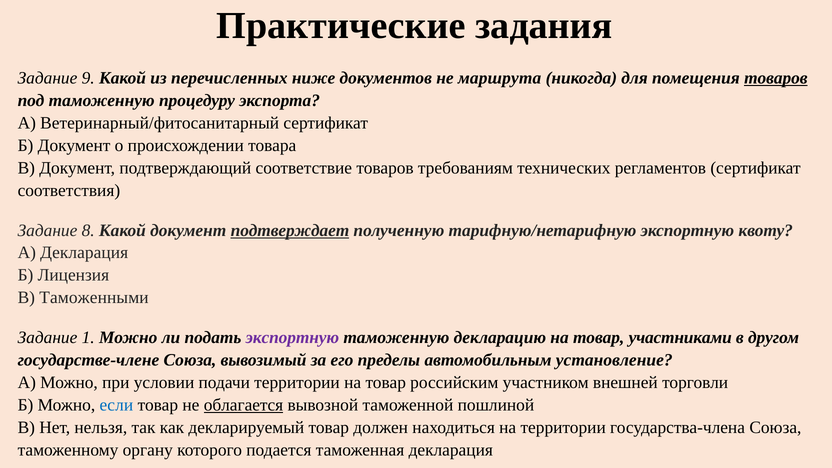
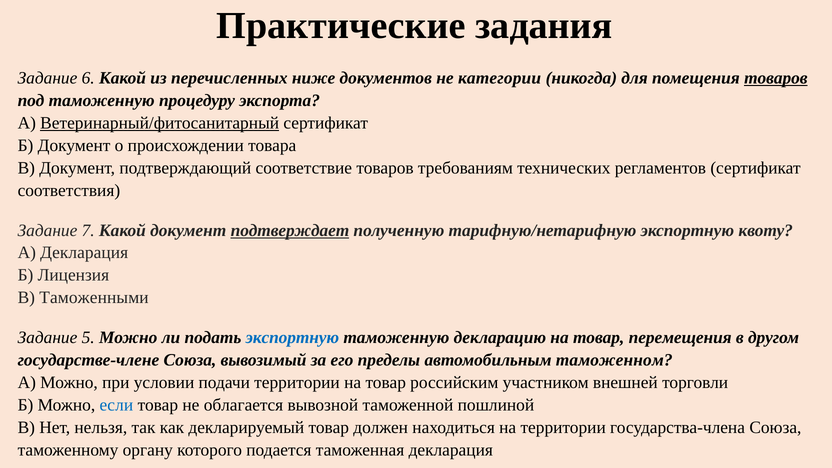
9: 9 -> 6
маршрута: маршрута -> категории
Ветеринарный/фитосанитарный underline: none -> present
8: 8 -> 7
1: 1 -> 5
экспортную at (292, 338) colour: purple -> blue
участниками: участниками -> перемещения
установление: установление -> таможенном
облагается underline: present -> none
